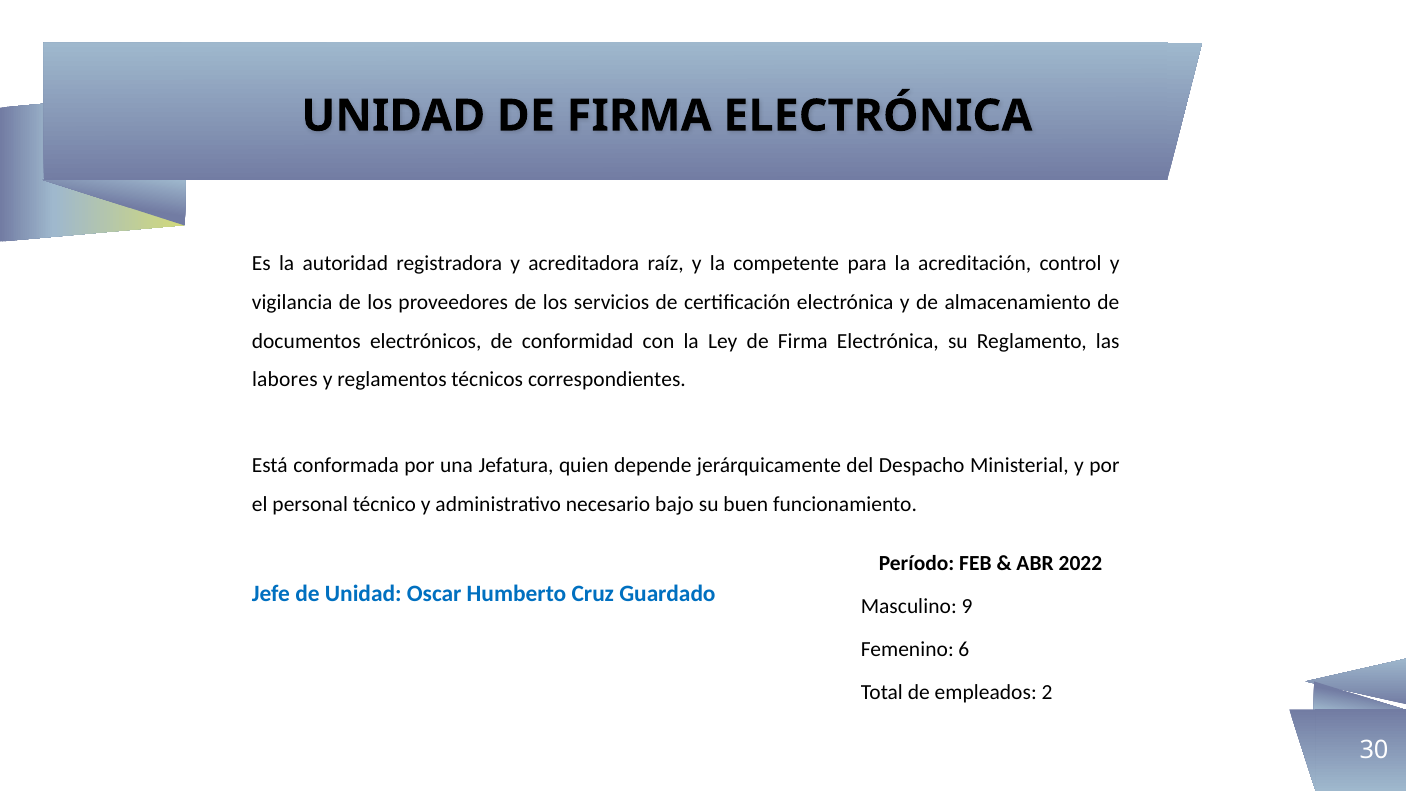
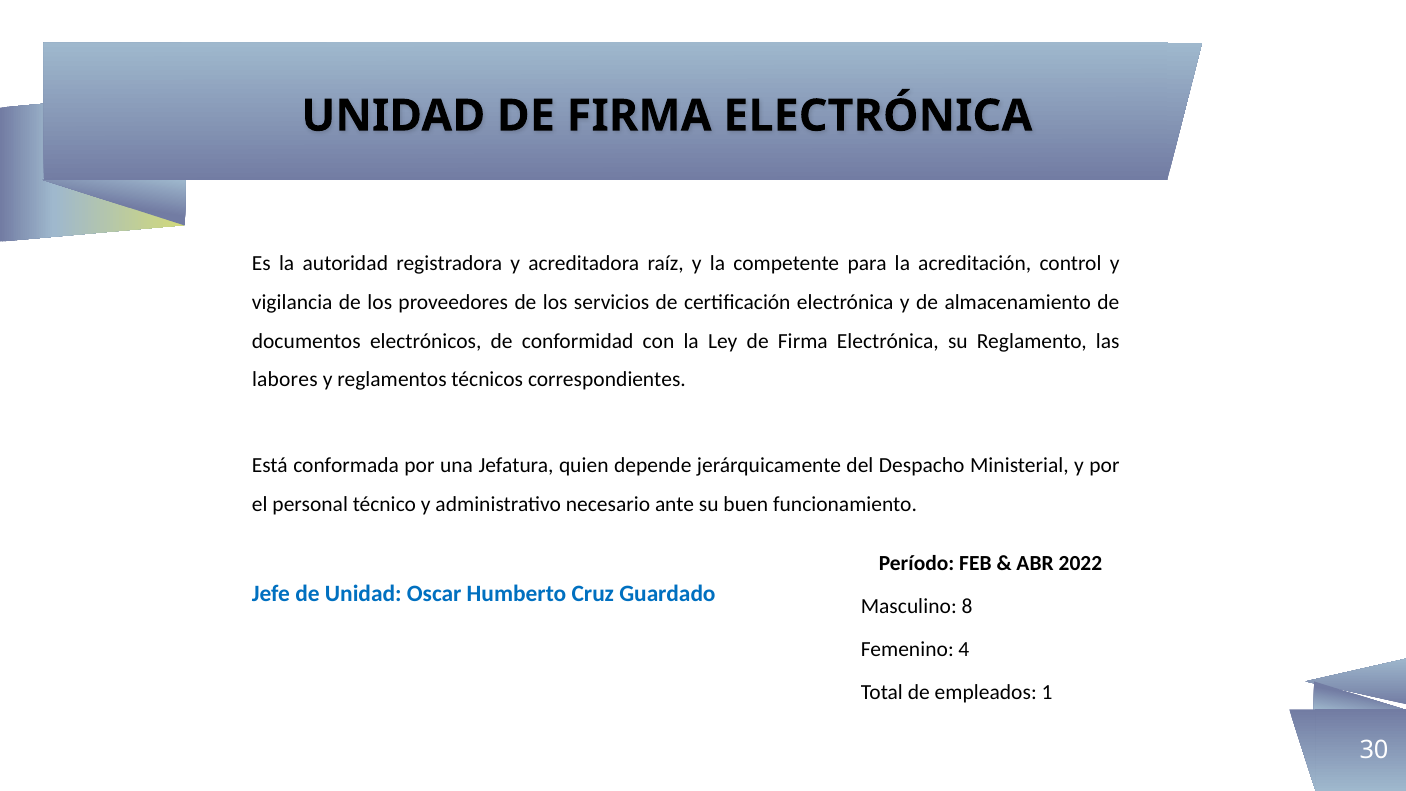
bajo: bajo -> ante
9: 9 -> 8
6: 6 -> 4
2: 2 -> 1
